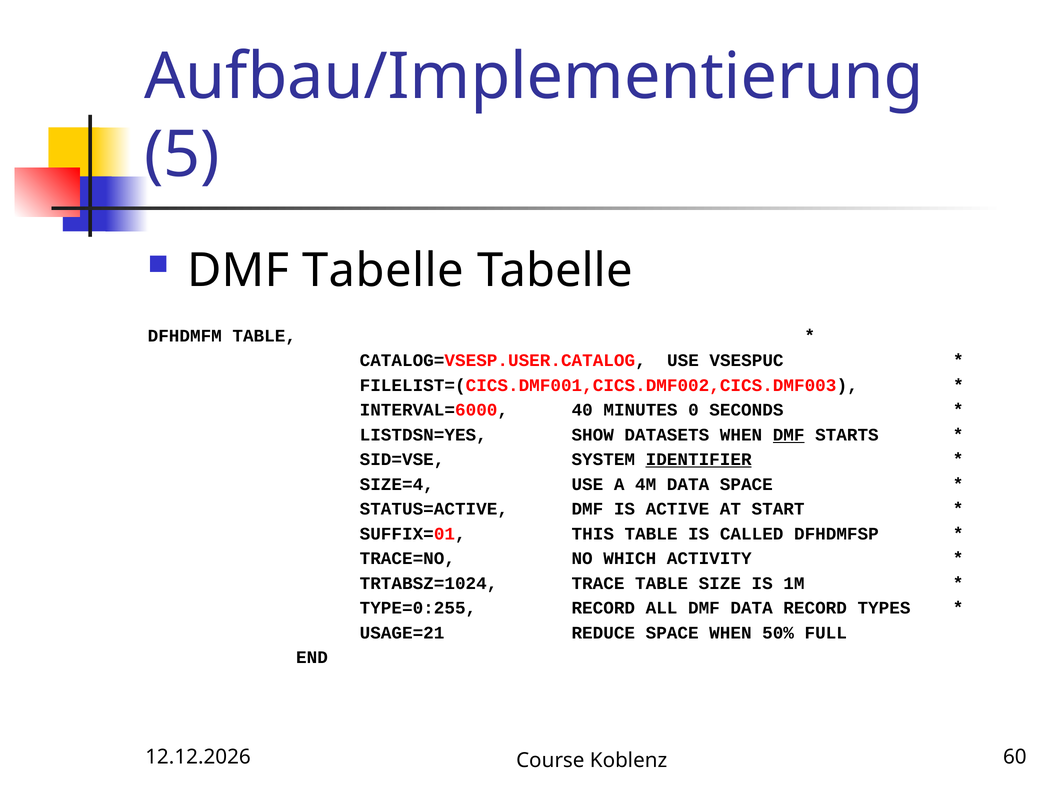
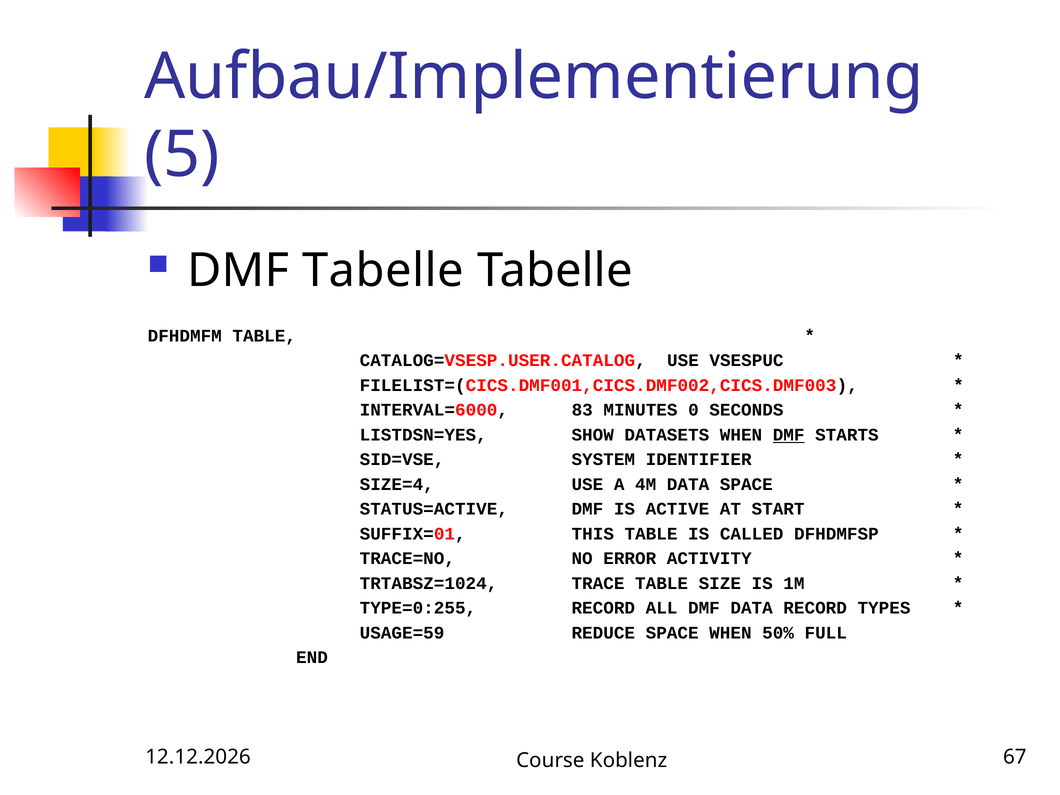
40: 40 -> 83
IDENTIFIER underline: present -> none
WHICH: WHICH -> ERROR
USAGE=21: USAGE=21 -> USAGE=59
60: 60 -> 67
